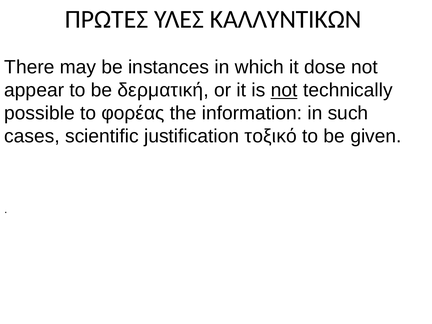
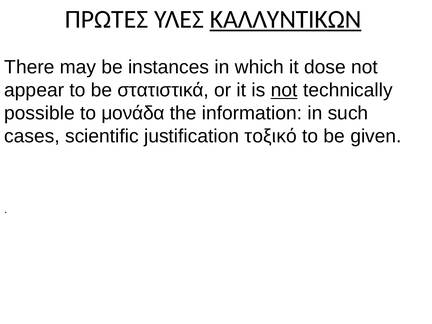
ΚΑΛΛΥΝΤΙΚΩΝ underline: none -> present
δερματική: δερματική -> στατιστικά
φορέας: φορέας -> μονάδα
